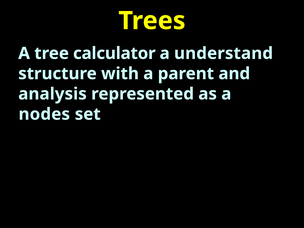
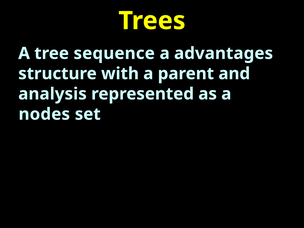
calculator: calculator -> sequence
understand: understand -> advantages
